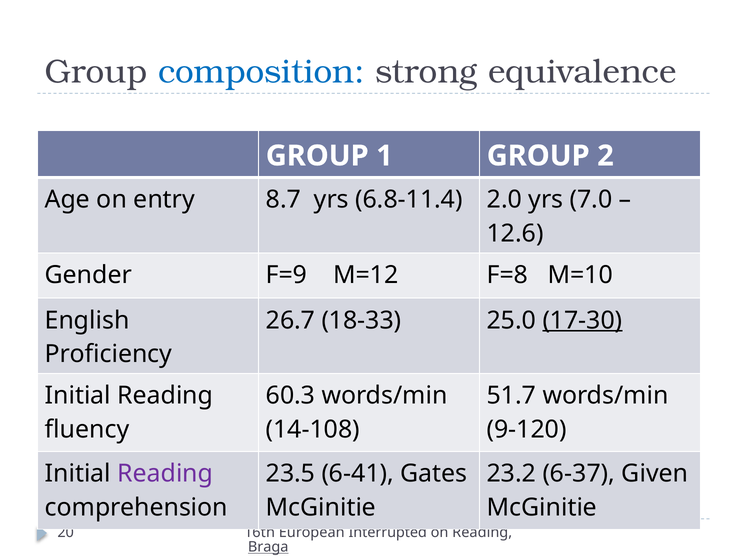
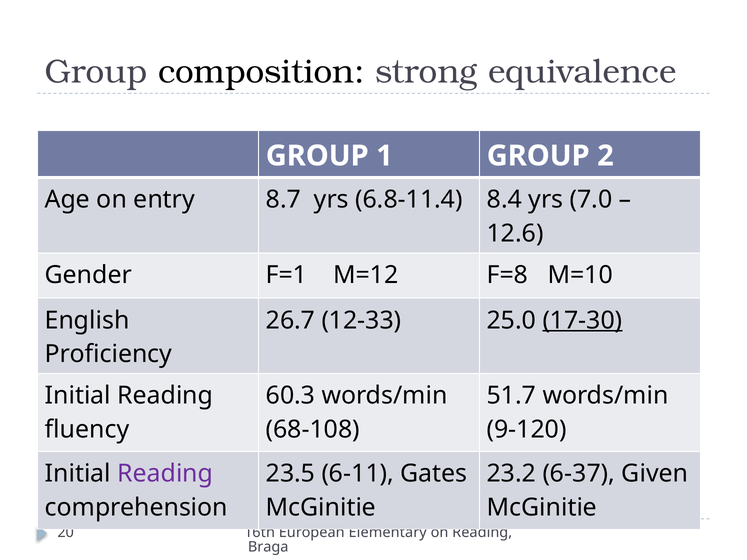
composition colour: blue -> black
2.0: 2.0 -> 8.4
F=9: F=9 -> F=1
18-33: 18-33 -> 12-33
14-108: 14-108 -> 68-108
6-41: 6-41 -> 6-11
Interrupted: Interrupted -> Elementary
Braga underline: present -> none
